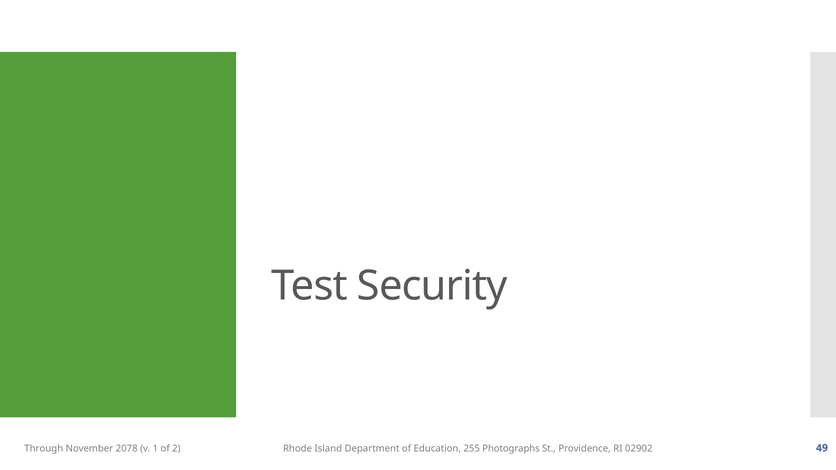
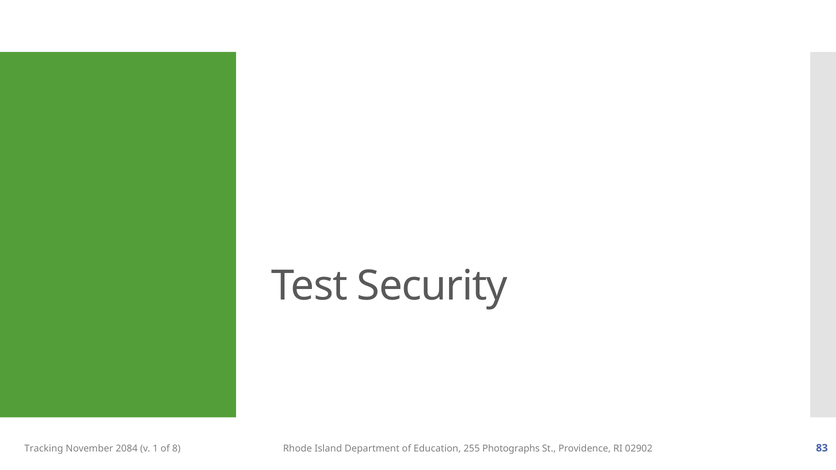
Through: Through -> Tracking
2078: 2078 -> 2084
2: 2 -> 8
49: 49 -> 83
